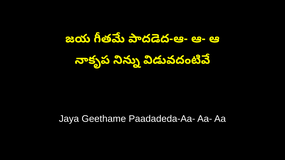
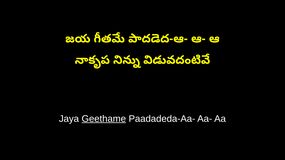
Geethame underline: none -> present
